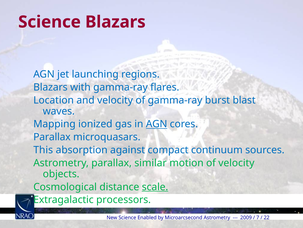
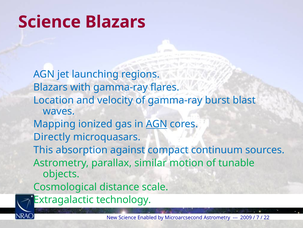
Parallax at (52, 137): Parallax -> Directly
of velocity: velocity -> tunable
scale underline: present -> none
processors: processors -> technology
